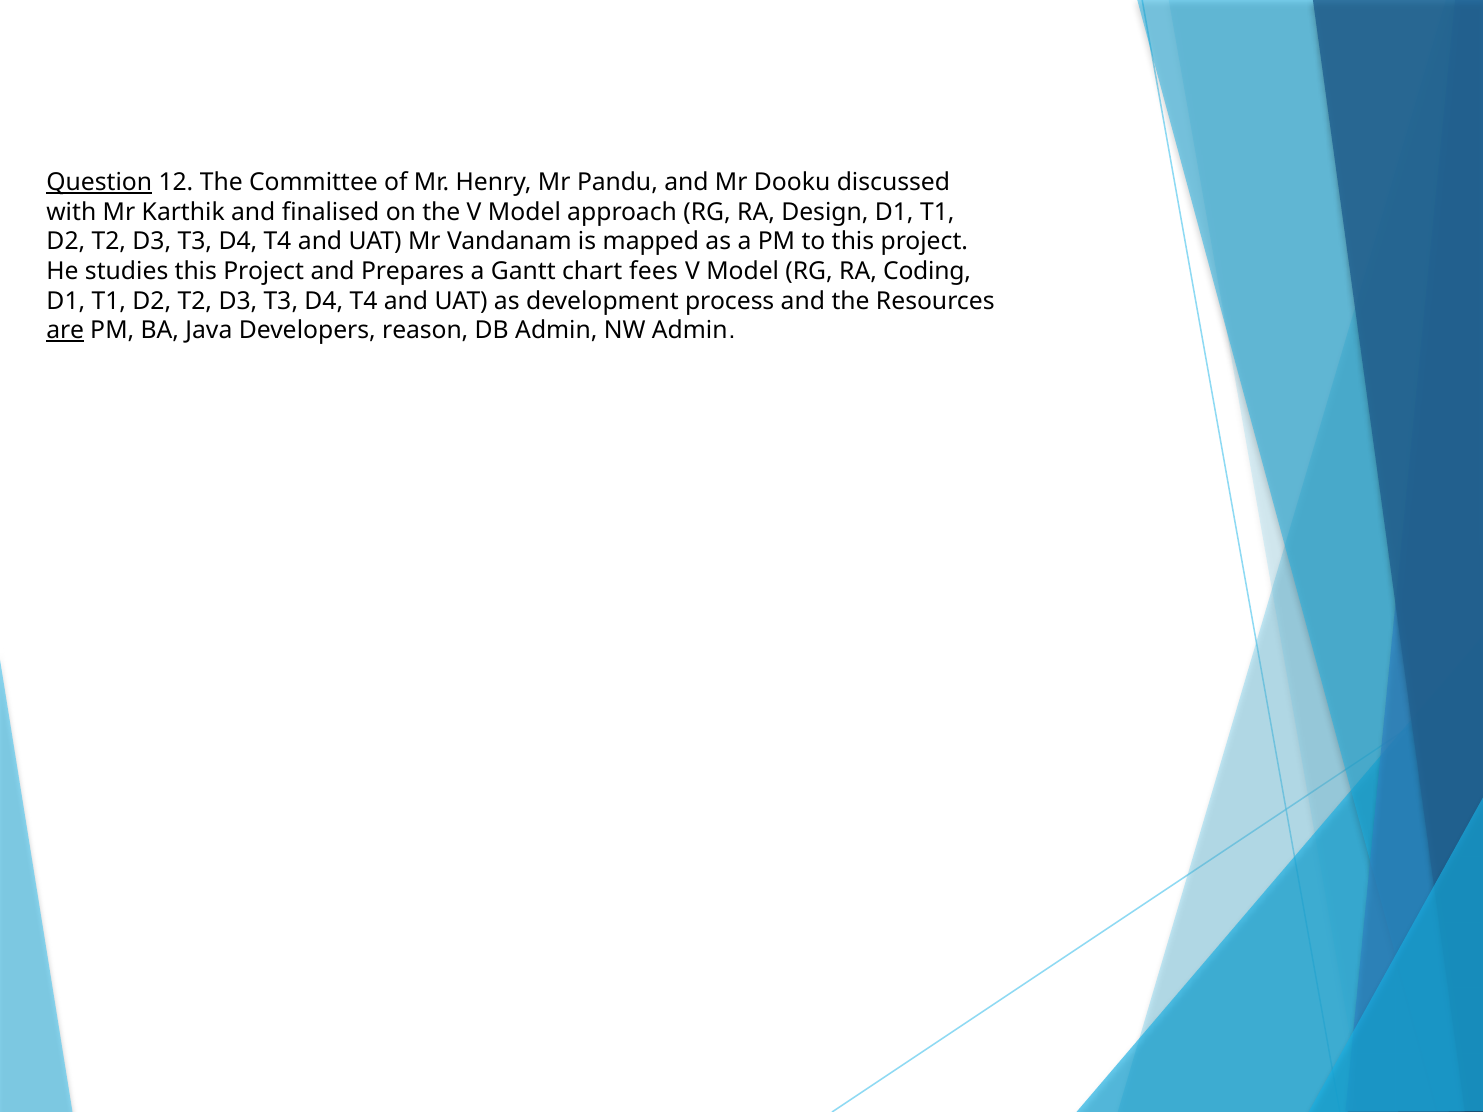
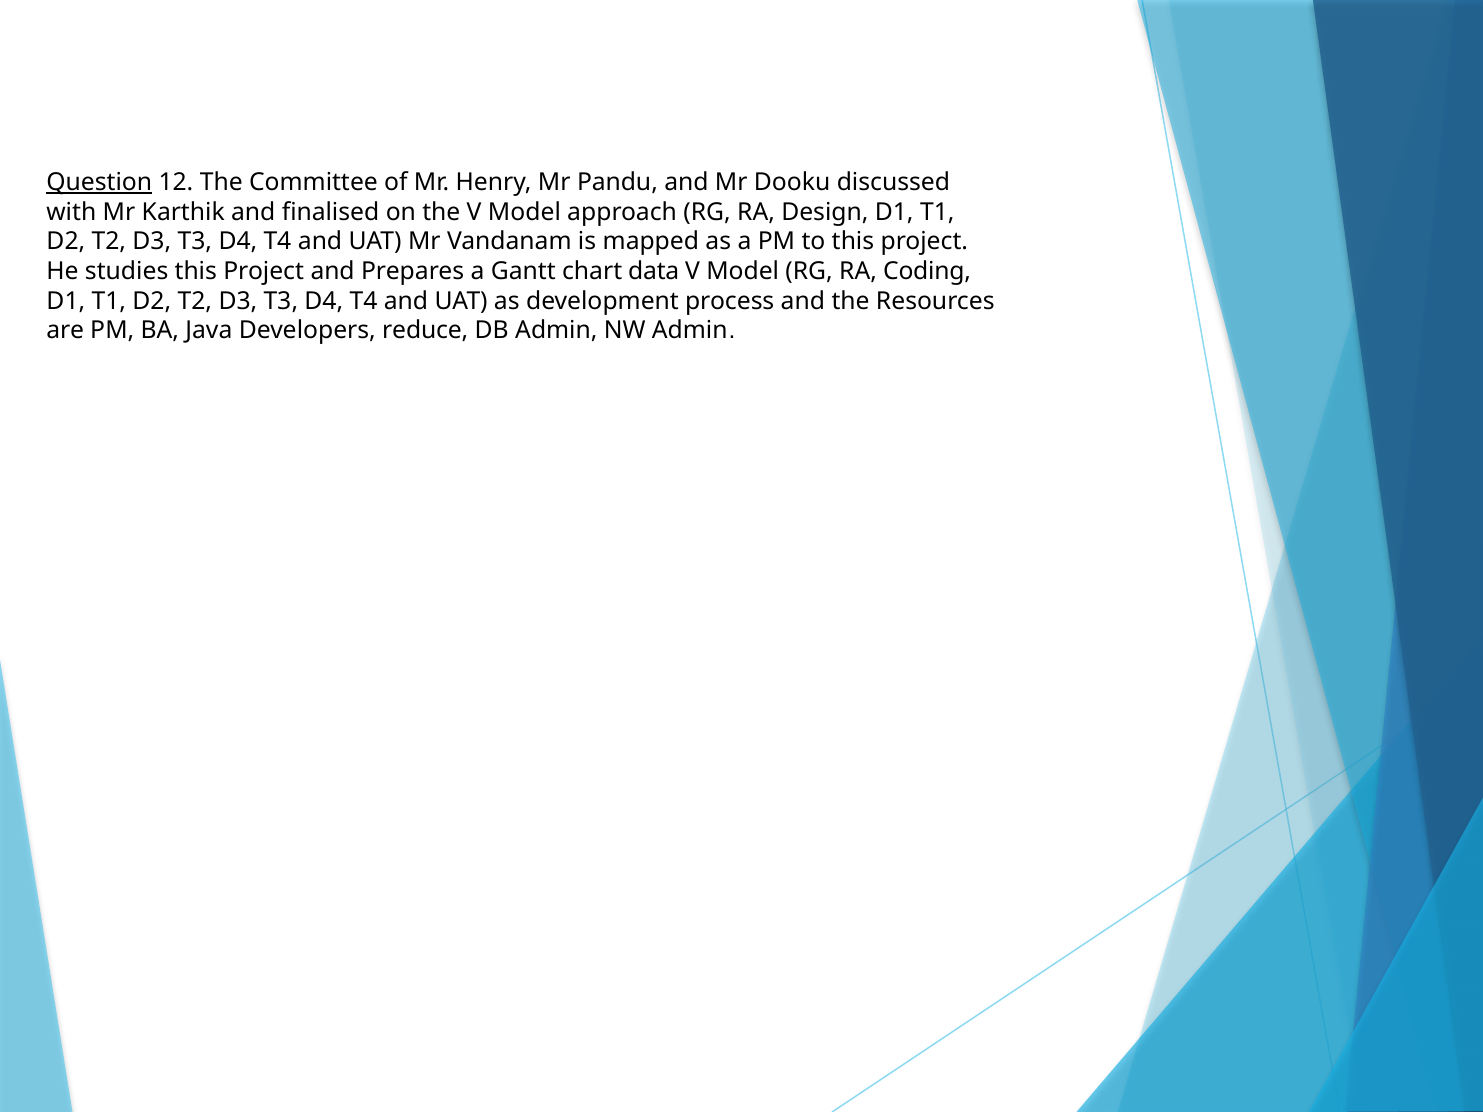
fees: fees -> data
are underline: present -> none
reason: reason -> reduce
